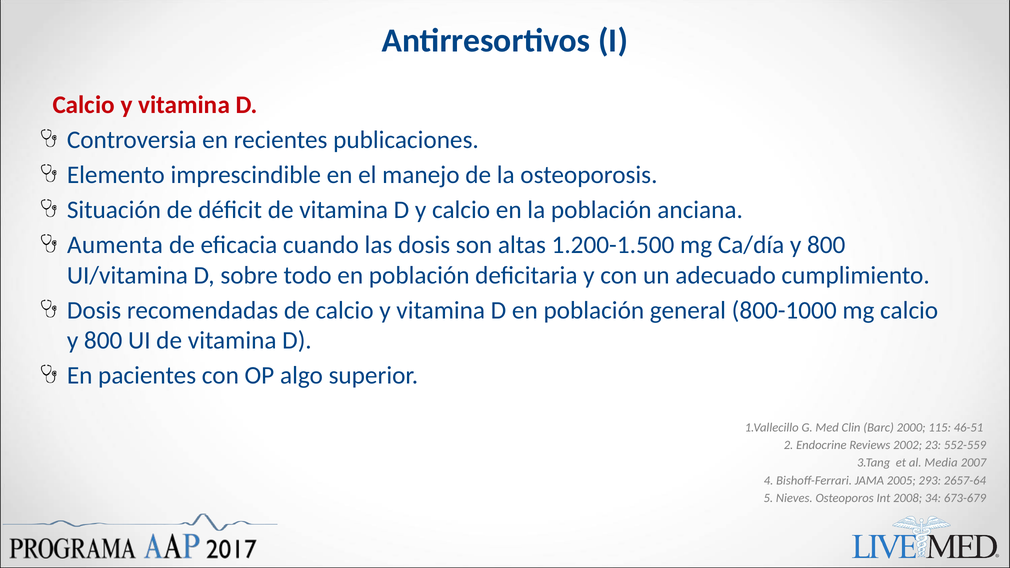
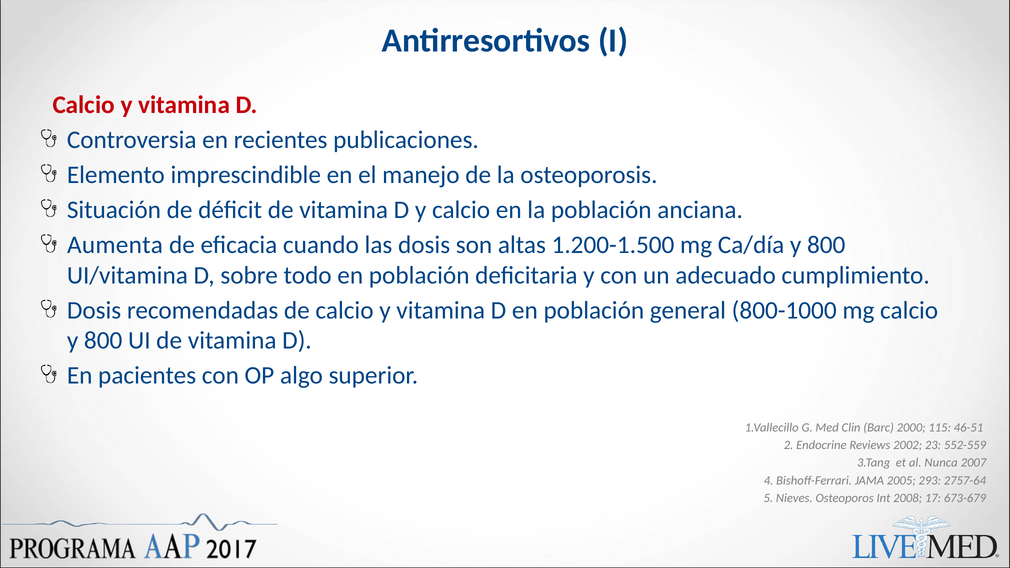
Media: Media -> Nunca
2657-64: 2657-64 -> 2757-64
34: 34 -> 17
